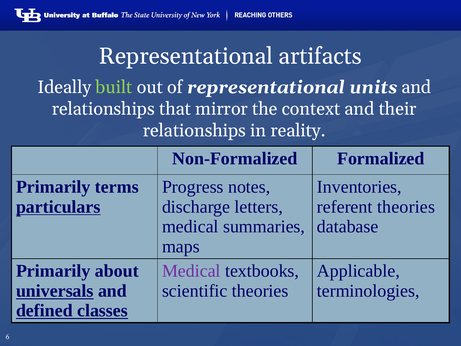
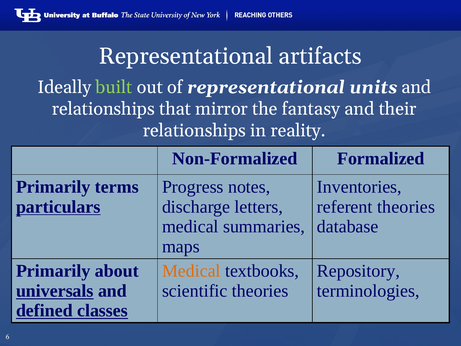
context: context -> fantasy
Medical at (191, 271) colour: purple -> orange
Applicable: Applicable -> Repository
